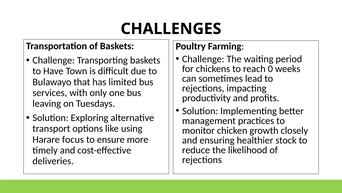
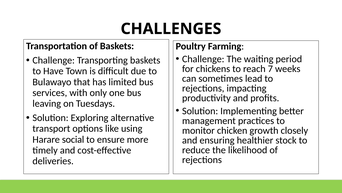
0: 0 -> 7
focus: focus -> social
